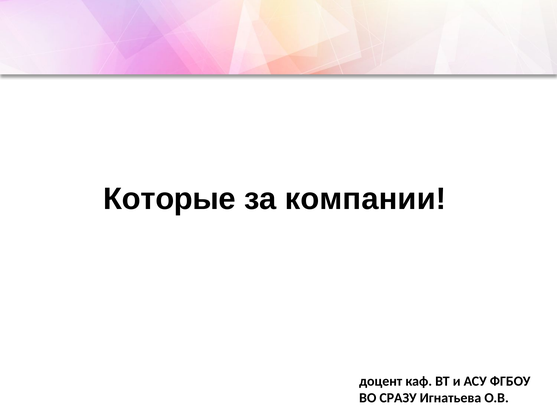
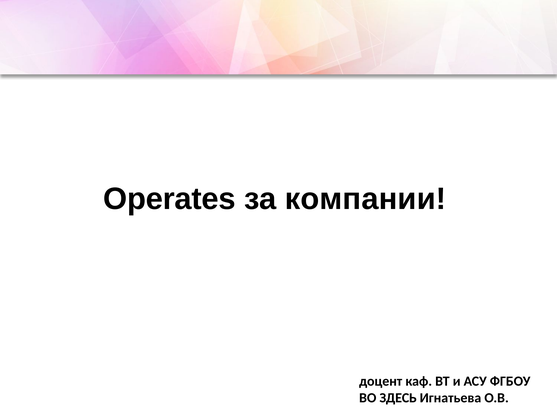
Которые: Которые -> Operates
СРАЗУ: СРАЗУ -> ЗДЕСЬ
